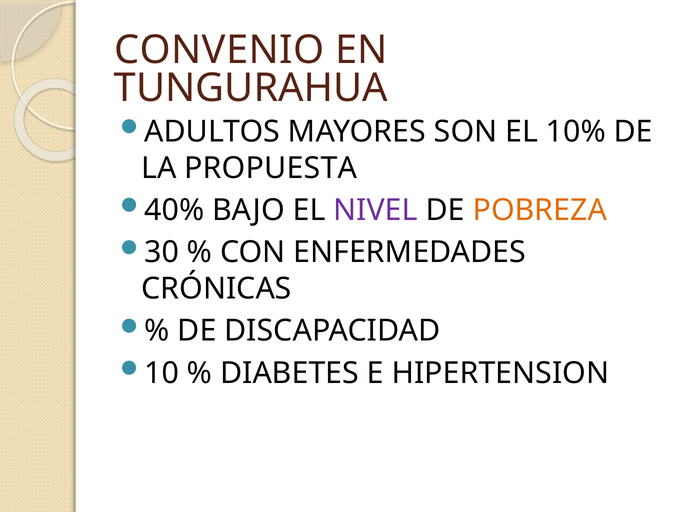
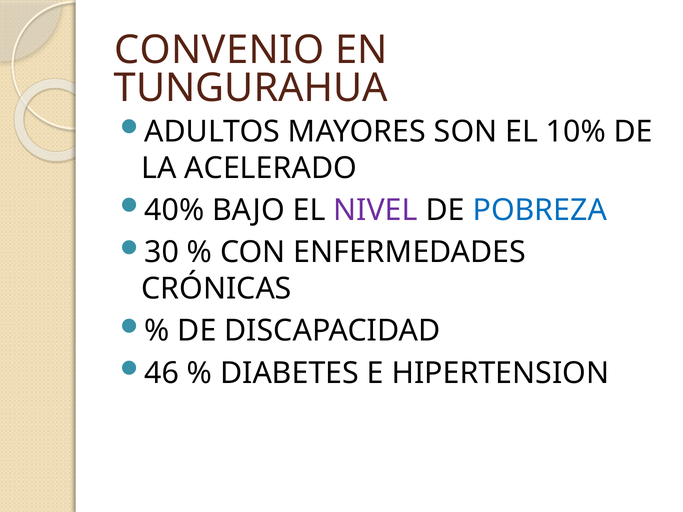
PROPUESTA: PROPUESTA -> ACELERADO
POBREZA colour: orange -> blue
10: 10 -> 46
